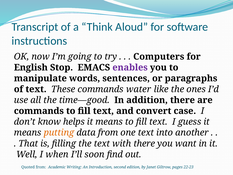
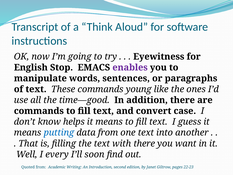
Computers: Computers -> Eyewitness
water: water -> young
putting colour: orange -> blue
when: when -> every
